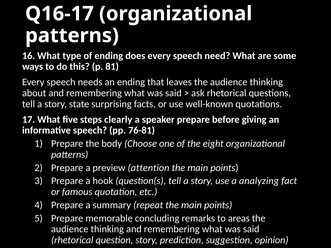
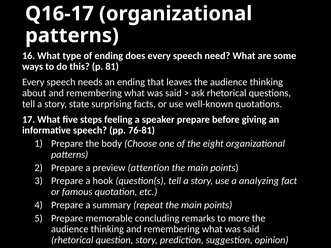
clearly: clearly -> feeling
areas: areas -> more
